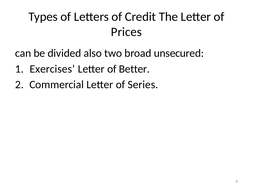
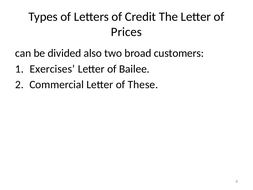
unsecured: unsecured -> customers
Better: Better -> Bailee
Series: Series -> These
